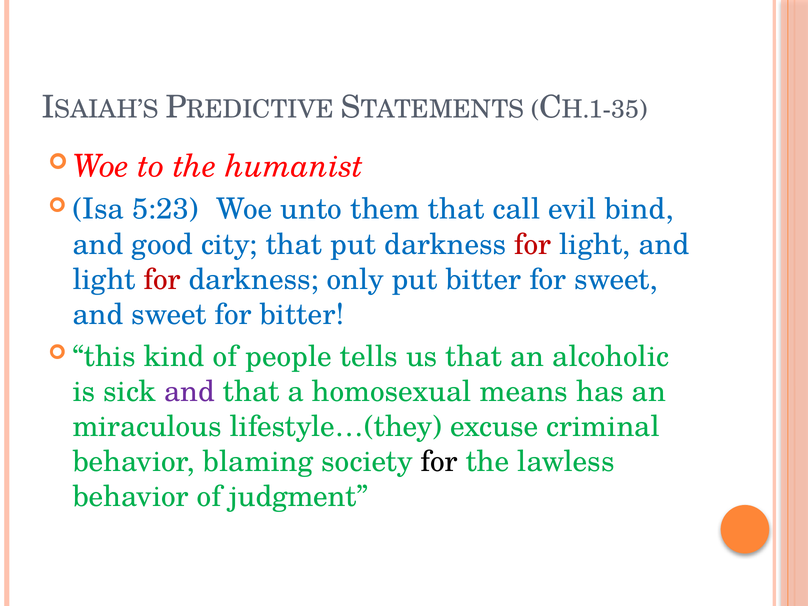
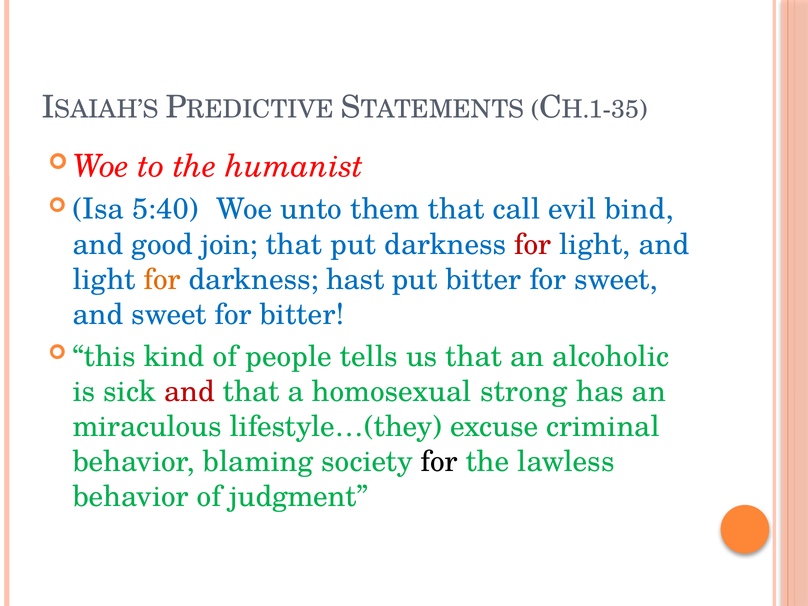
5:23: 5:23 -> 5:40
city: city -> join
for at (162, 280) colour: red -> orange
only: only -> hast
and at (189, 392) colour: purple -> red
means: means -> strong
